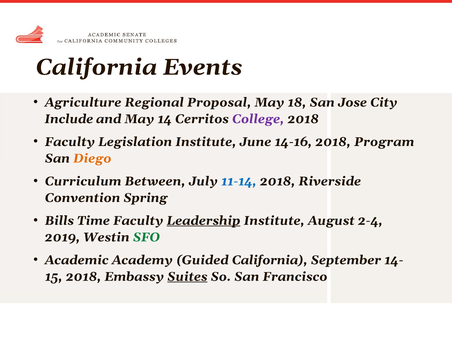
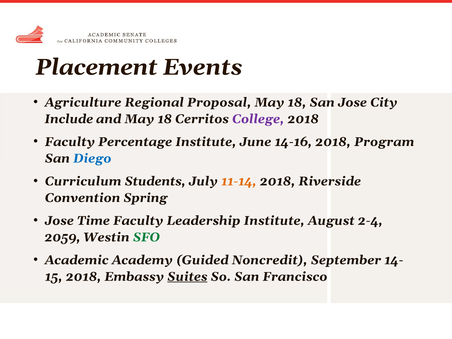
California at (96, 67): California -> Placement
and May 14: 14 -> 18
Legislation: Legislation -> Percentage
Diego colour: orange -> blue
Between: Between -> Students
11-14 colour: blue -> orange
Bills at (59, 221): Bills -> Jose
Leadership underline: present -> none
2019: 2019 -> 2059
Guided California: California -> Noncredit
